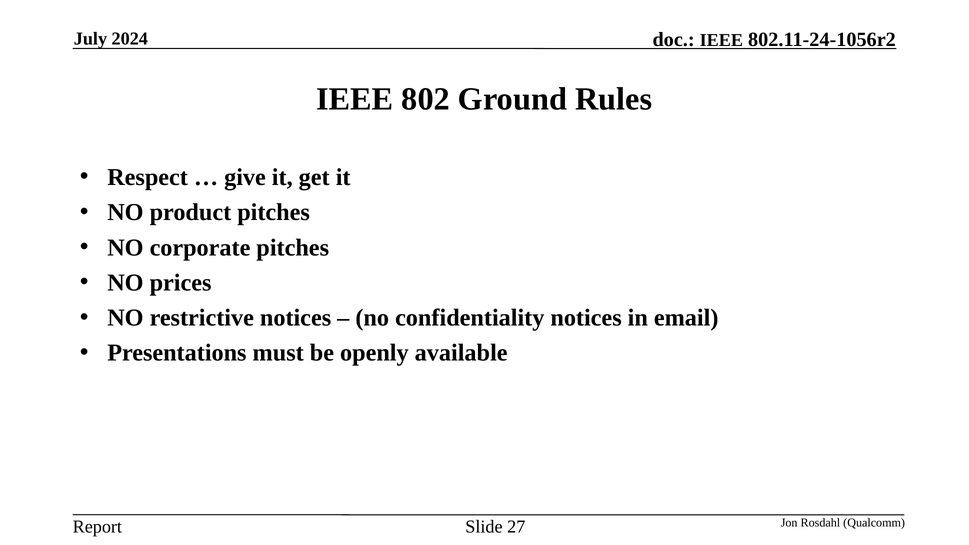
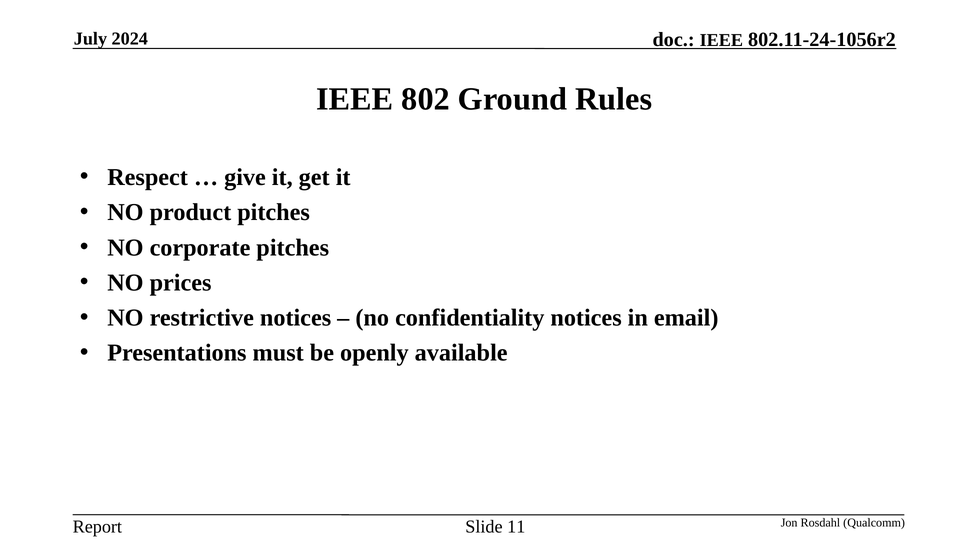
27: 27 -> 11
